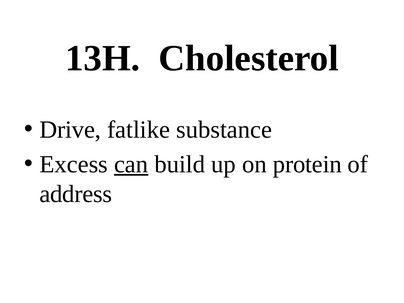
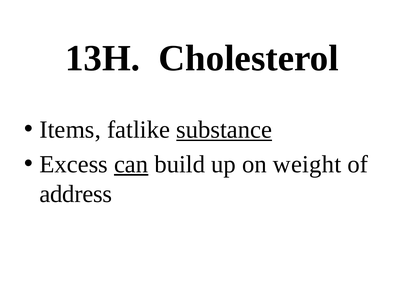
Drive: Drive -> Items
substance underline: none -> present
protein: protein -> weight
